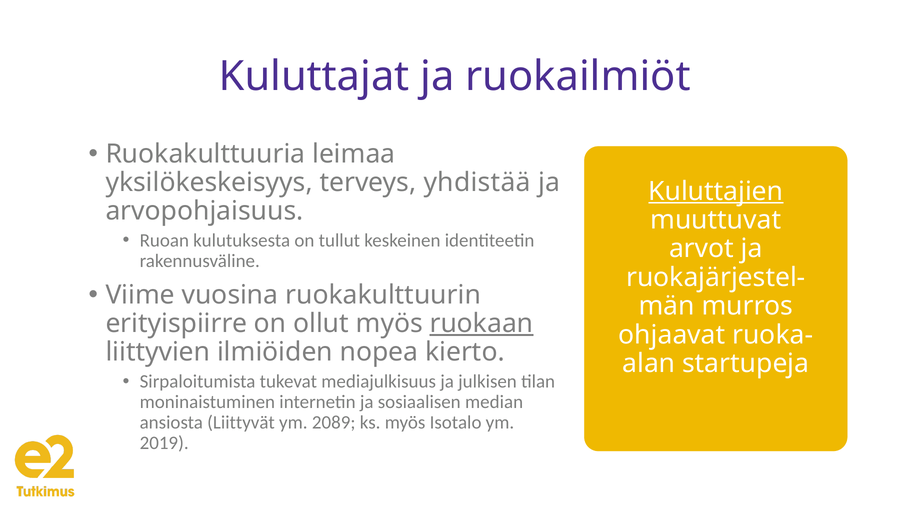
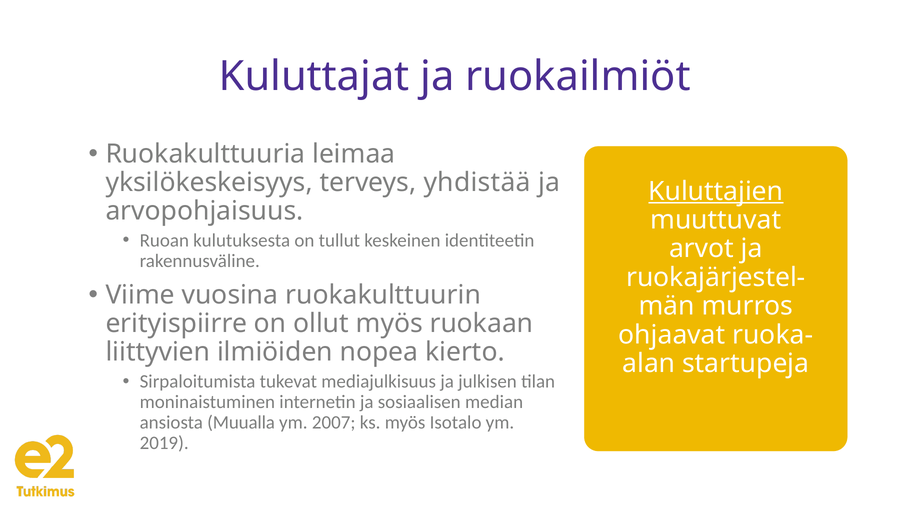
ruokaan underline: present -> none
Liittyvät: Liittyvät -> Muualla
2089: 2089 -> 2007
